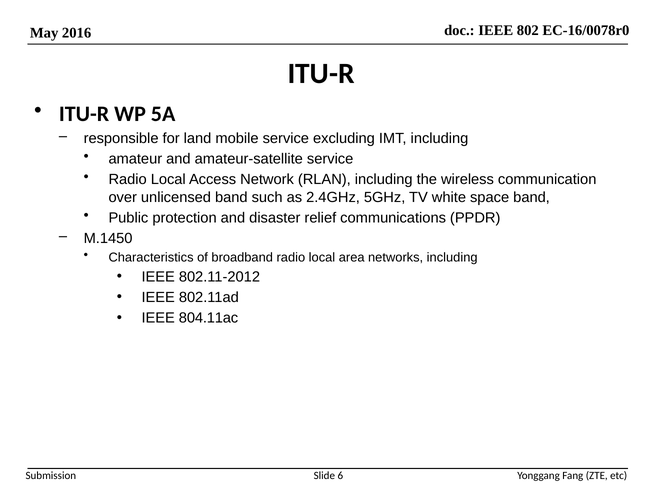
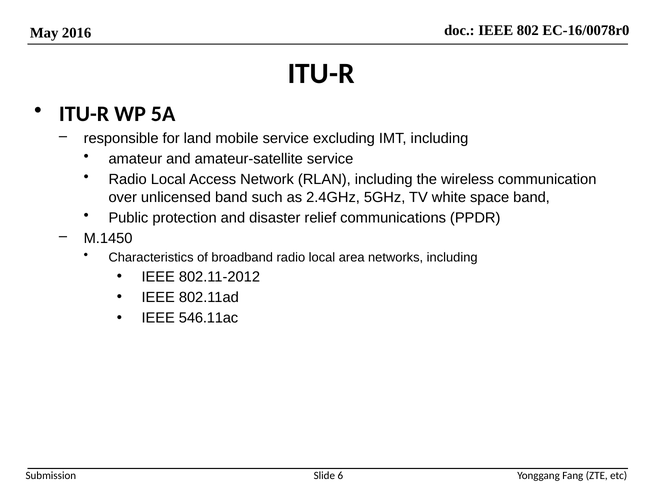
804.11ac: 804.11ac -> 546.11ac
